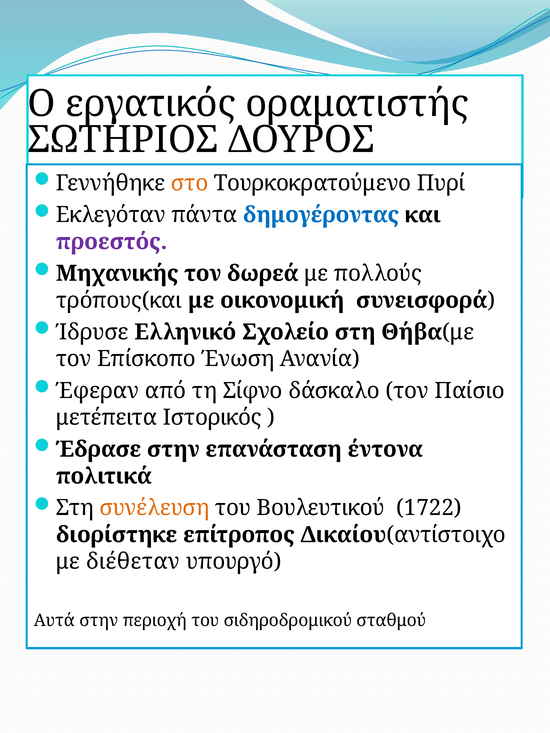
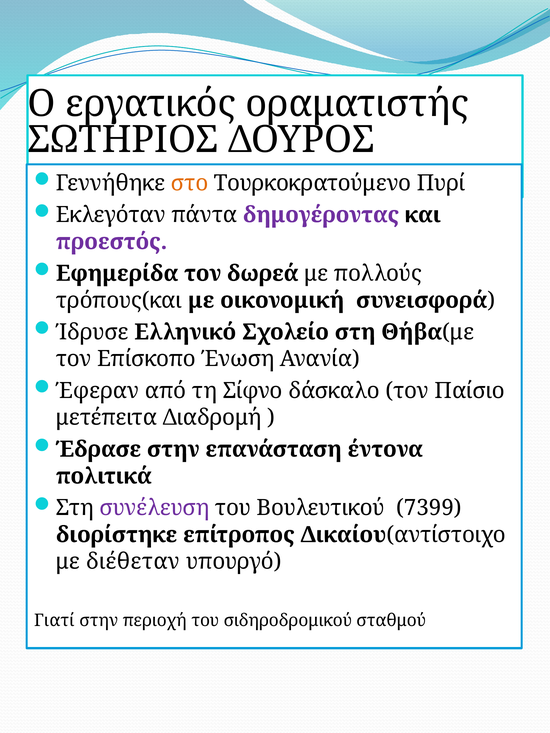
δημογέροντας colour: blue -> purple
Μηχανικής: Μηχανικής -> Εφημερίδα
Ιστορικός: Ιστορικός -> Διαδρομή
συνέλευση colour: orange -> purple
1722: 1722 -> 7399
Αυτά: Αυτά -> Γιατί
